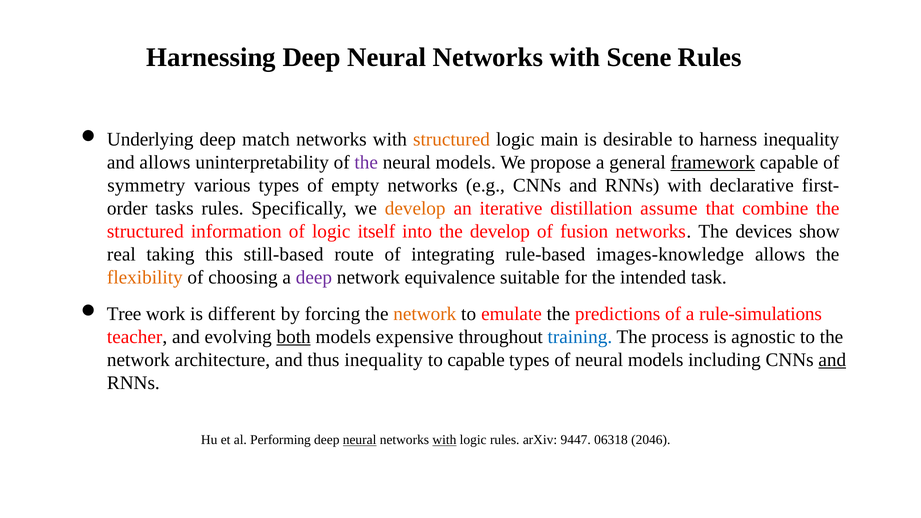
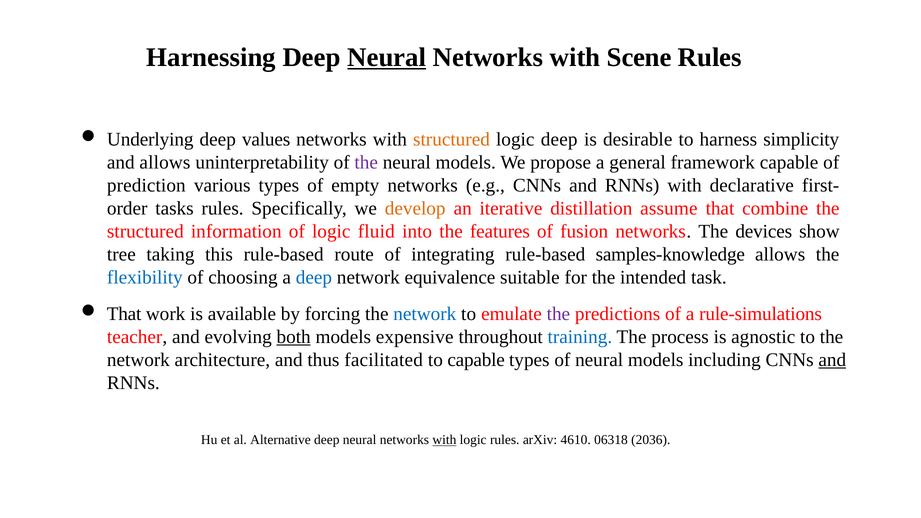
Neural at (387, 57) underline: none -> present
match: match -> values
logic main: main -> deep
harness inequality: inequality -> simplicity
framework underline: present -> none
symmetry: symmetry -> prediction
itself: itself -> fluid
the develop: develop -> features
real: real -> tree
this still-based: still-based -> rule-based
images-knowledge: images-knowledge -> samples-knowledge
flexibility colour: orange -> blue
deep at (314, 278) colour: purple -> blue
Tree at (124, 314): Tree -> That
different: different -> available
network at (425, 314) colour: orange -> blue
the at (558, 314) colour: black -> purple
thus inequality: inequality -> facilitated
Performing: Performing -> Alternative
neural at (360, 440) underline: present -> none
9447: 9447 -> 4610
2046: 2046 -> 2036
